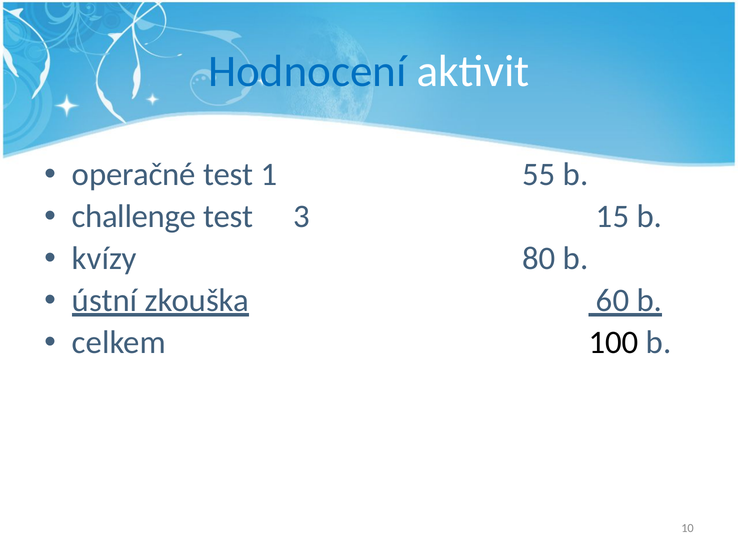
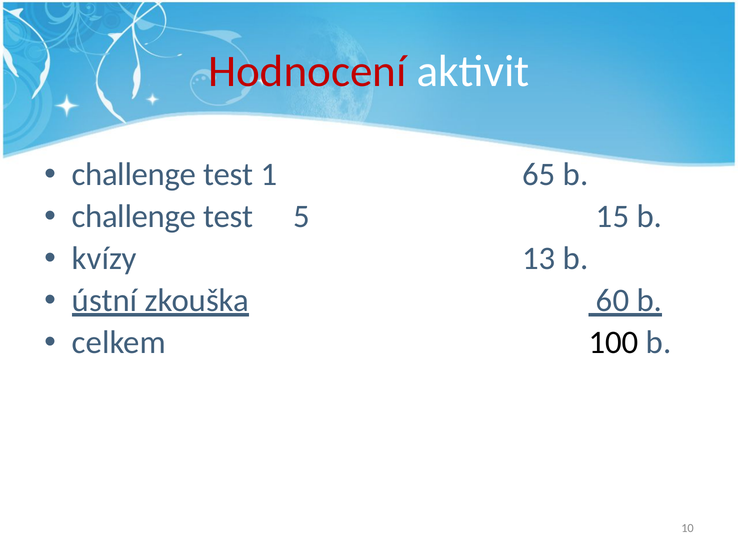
Hodnocení colour: blue -> red
operačné at (134, 175): operačné -> challenge
55: 55 -> 65
3: 3 -> 5
80: 80 -> 13
